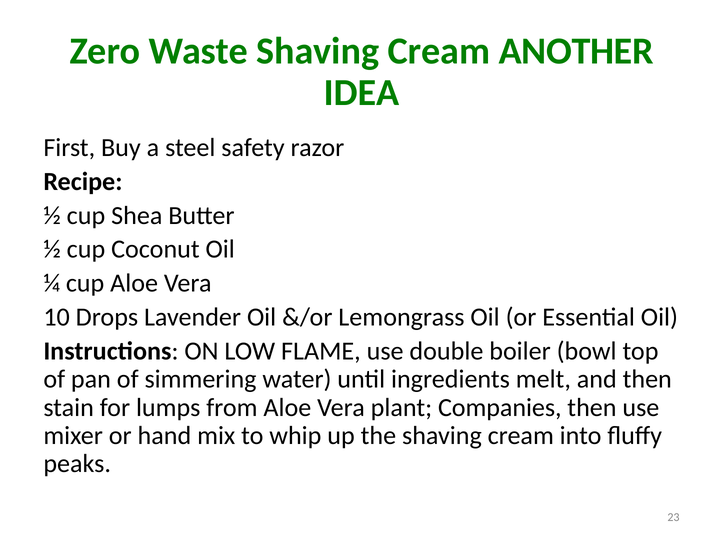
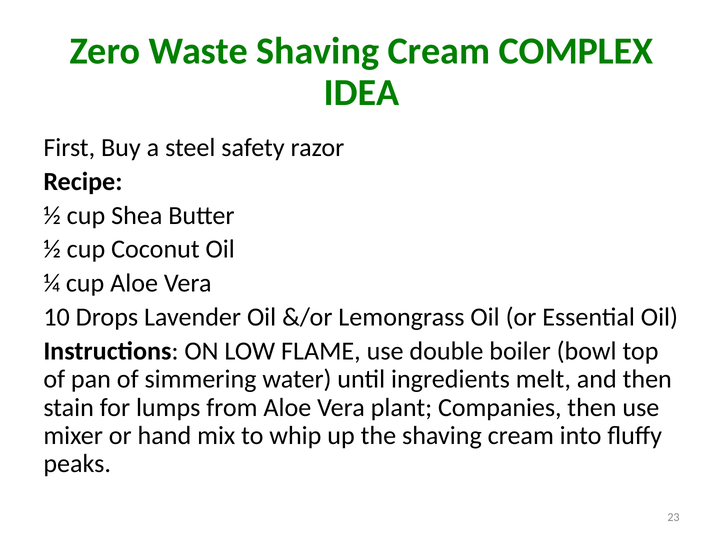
ANOTHER: ANOTHER -> COMPLEX
